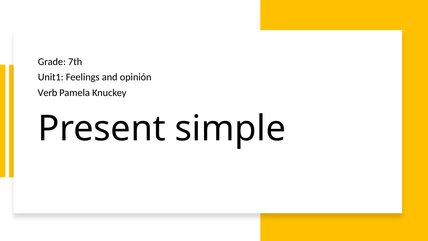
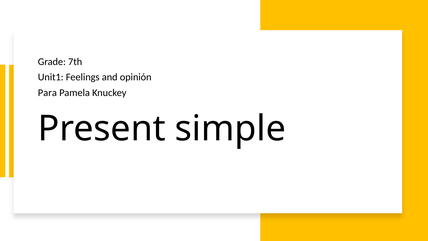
Verb: Verb -> Para
